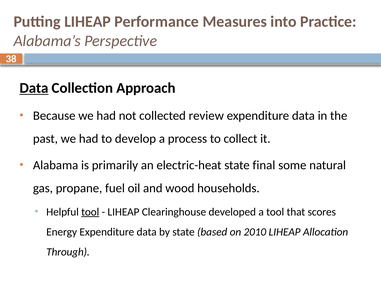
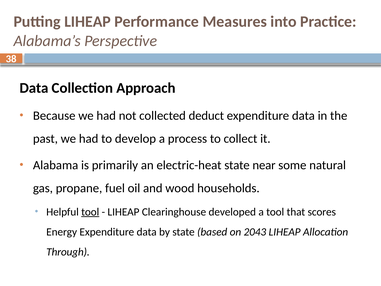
Data at (34, 88) underline: present -> none
review: review -> deduct
final: final -> near
2010: 2010 -> 2043
